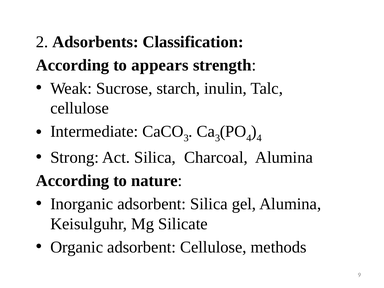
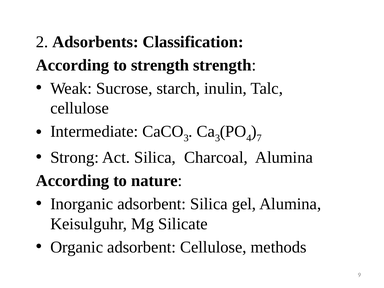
to appears: appears -> strength
4 at (259, 138): 4 -> 7
